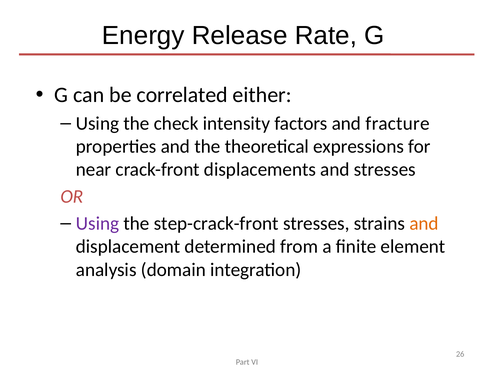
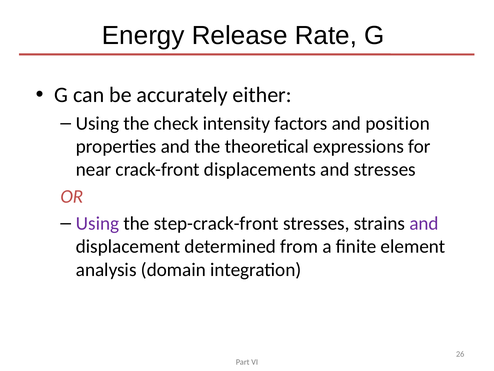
correlated: correlated -> accurately
fracture: fracture -> position
and at (424, 223) colour: orange -> purple
